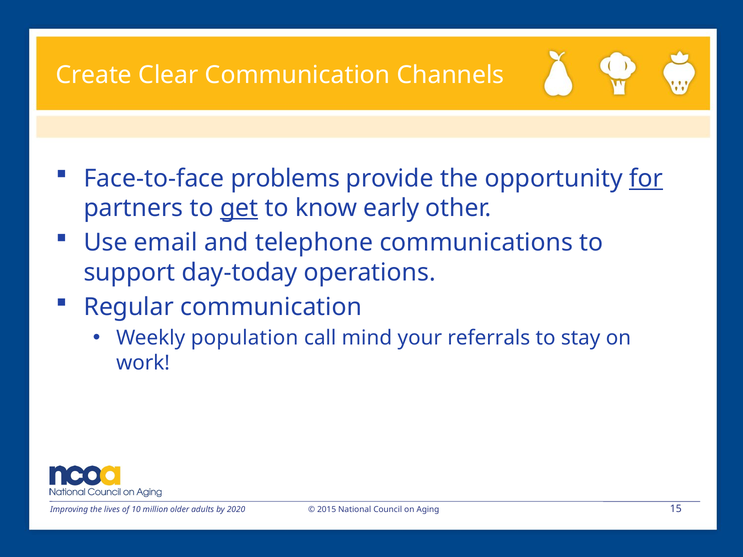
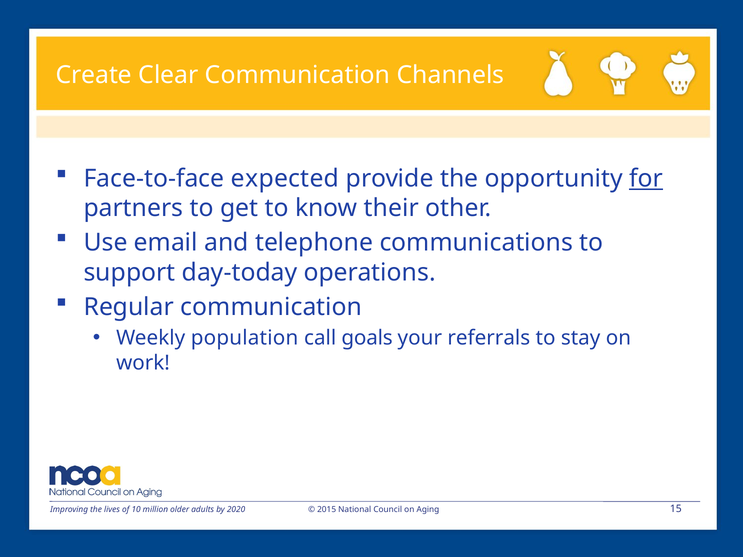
problems: problems -> expected
get underline: present -> none
early: early -> their
mind: mind -> goals
